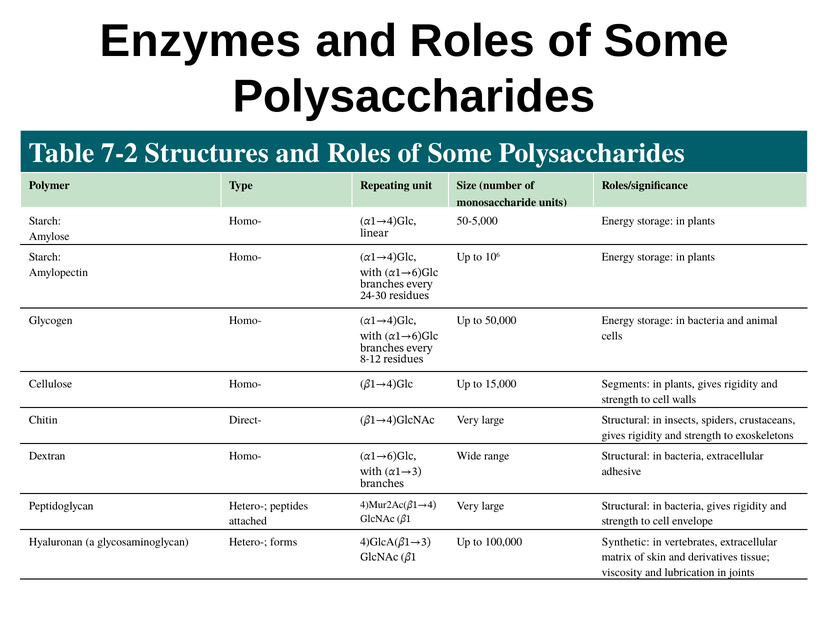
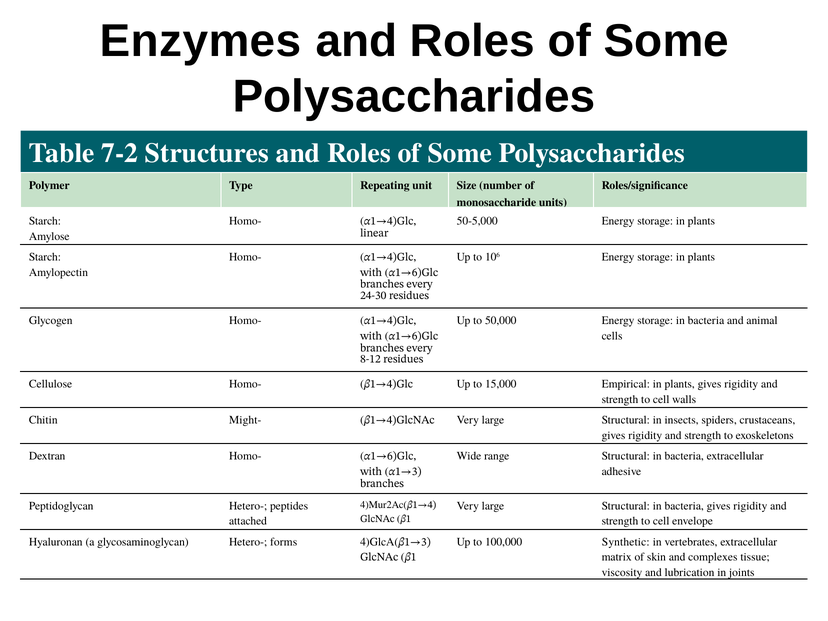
Segments: Segments -> Empirical
Direct-: Direct- -> Might-
derivatives: derivatives -> complexes
